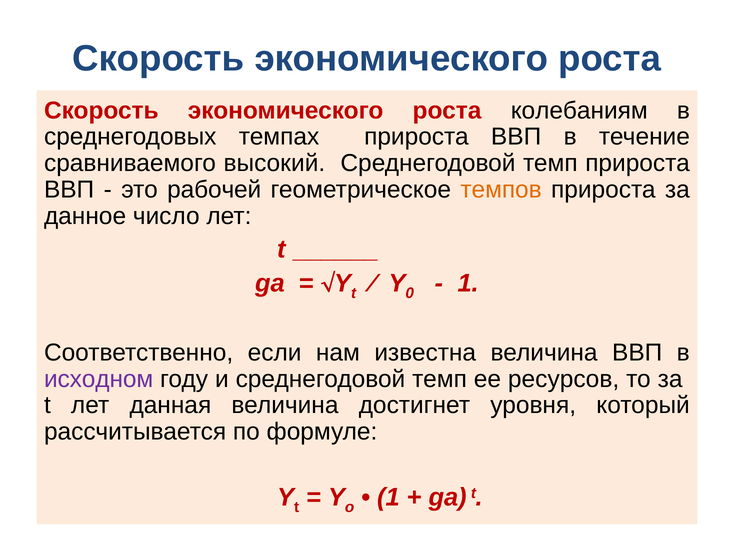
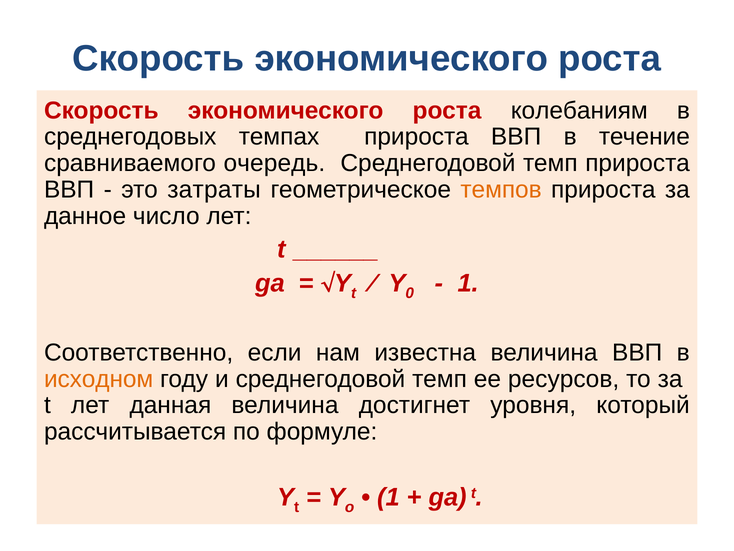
высокий: высокий -> очередь
рабочей: рабочей -> затраты
исходном colour: purple -> orange
